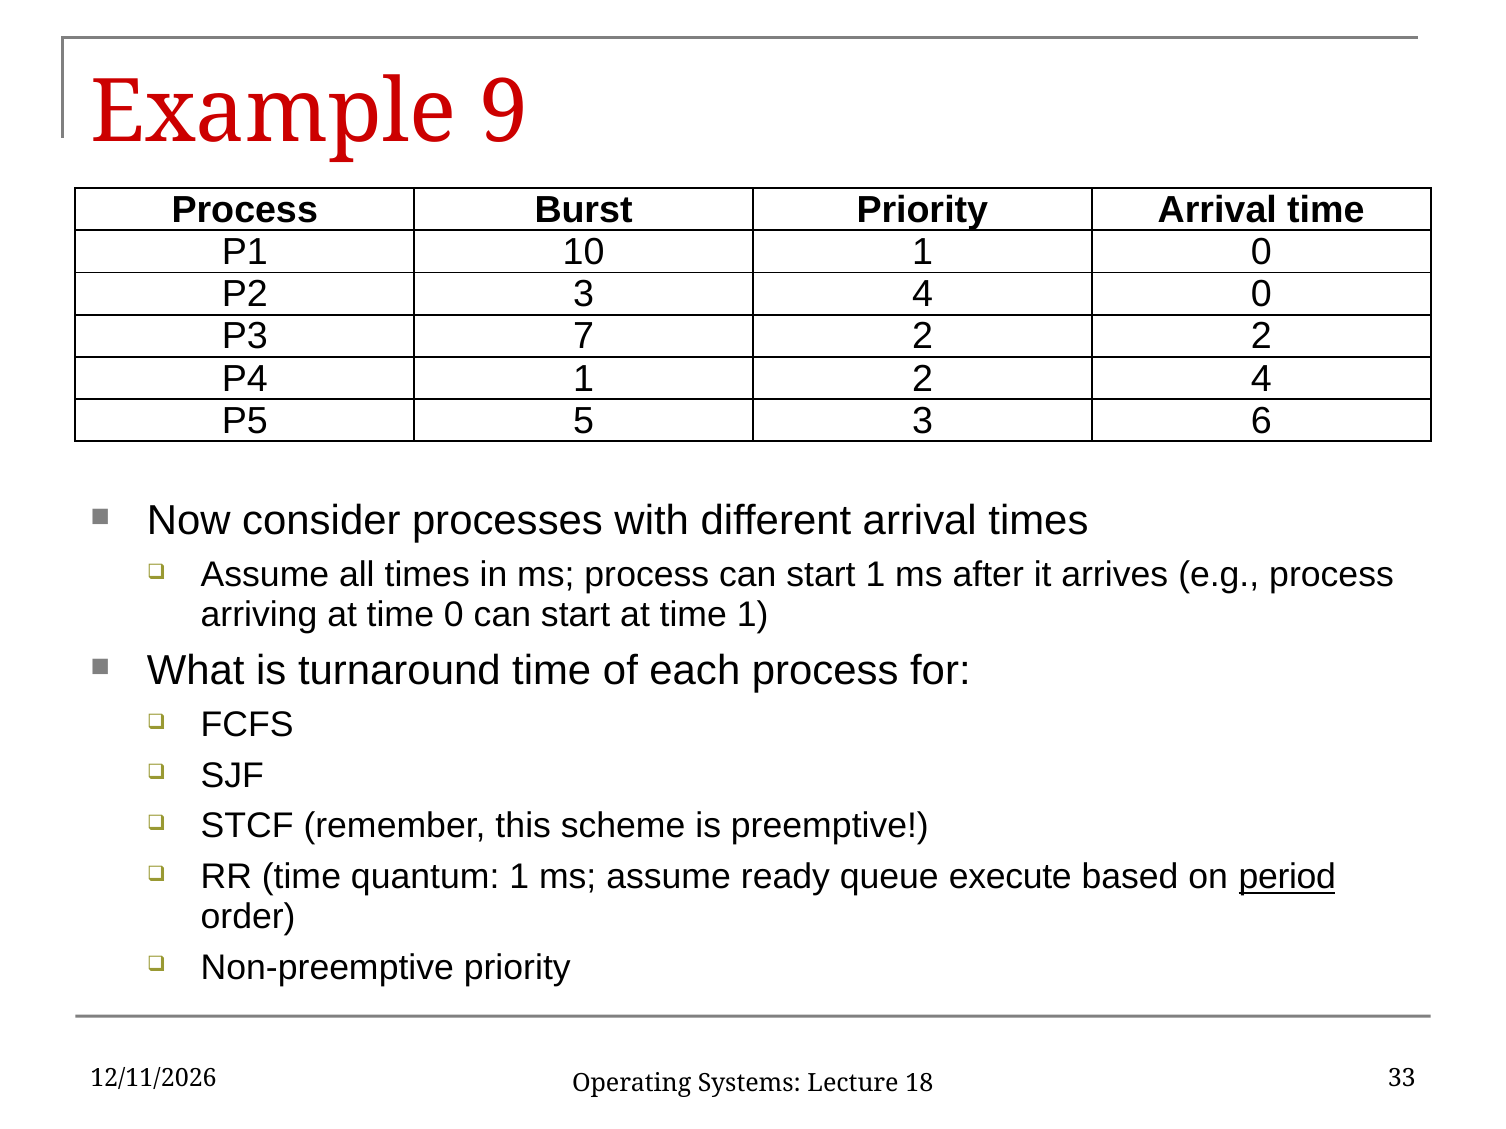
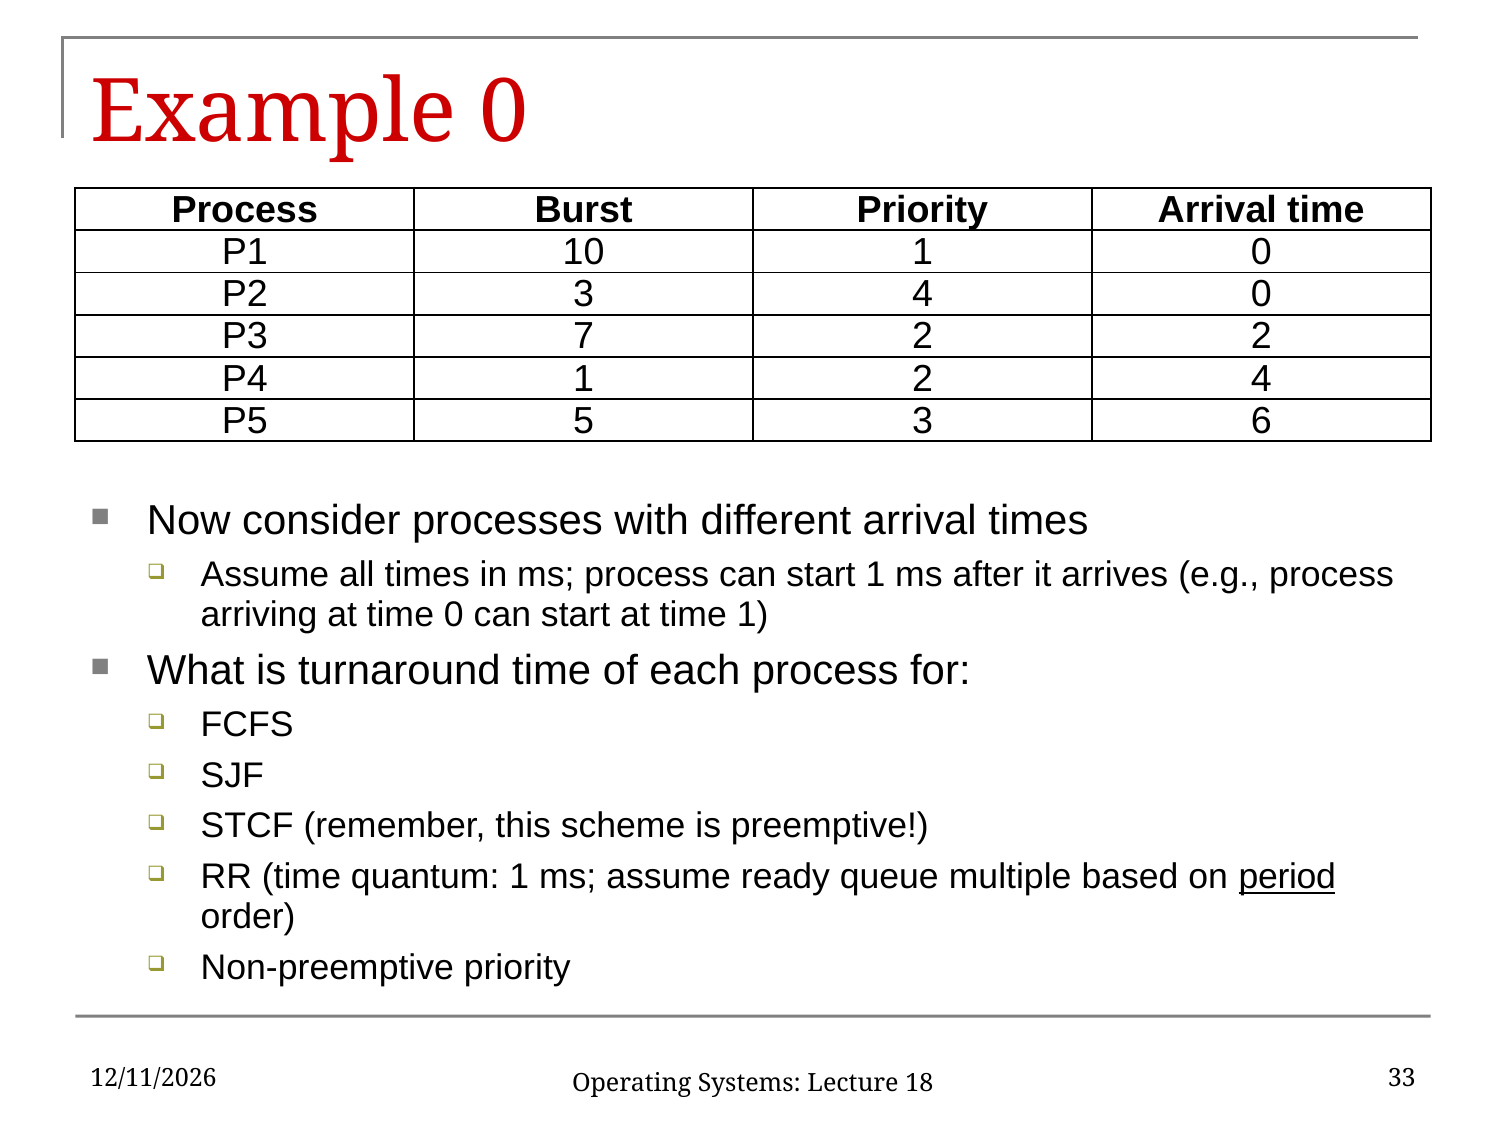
Example 9: 9 -> 0
execute: execute -> multiple
